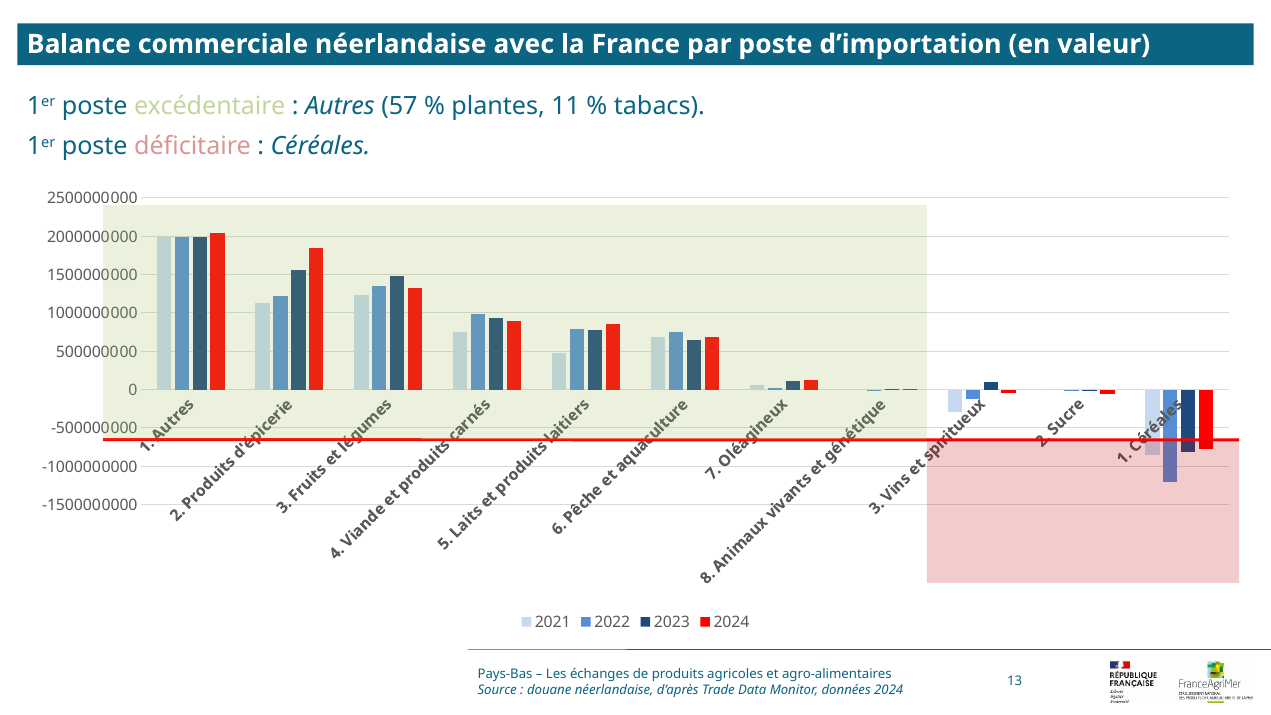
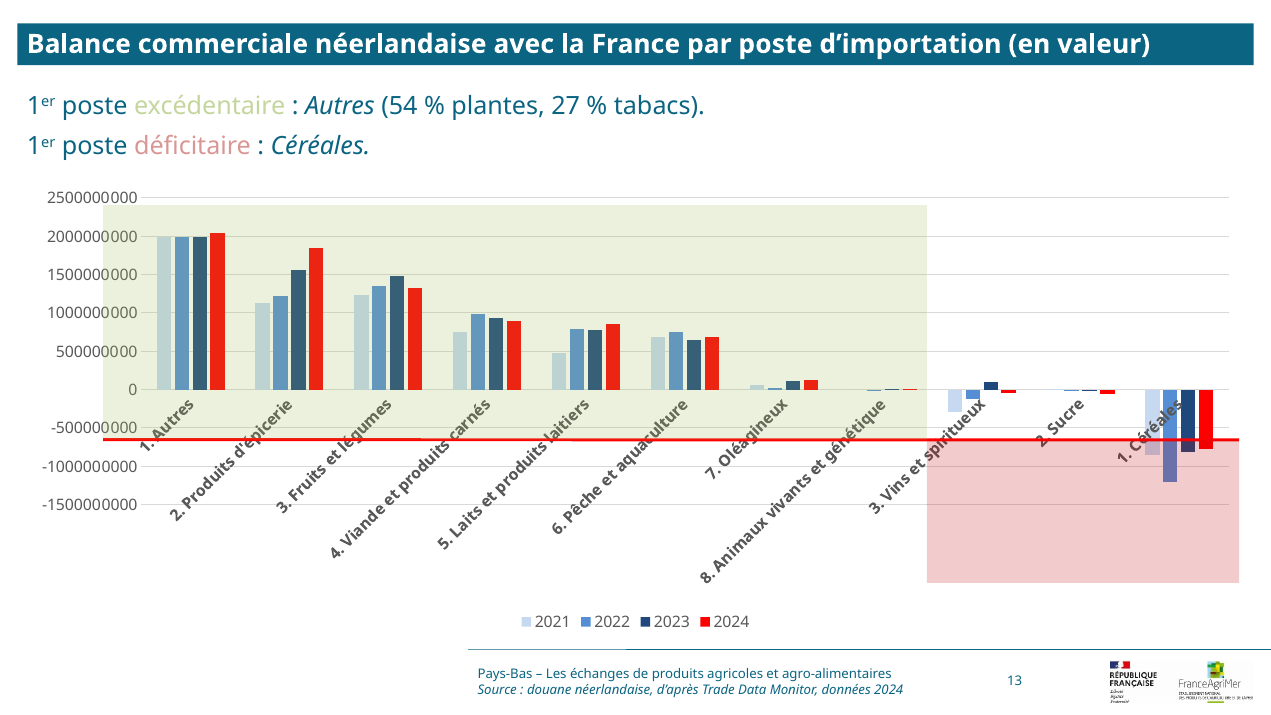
57: 57 -> 54
11: 11 -> 27
